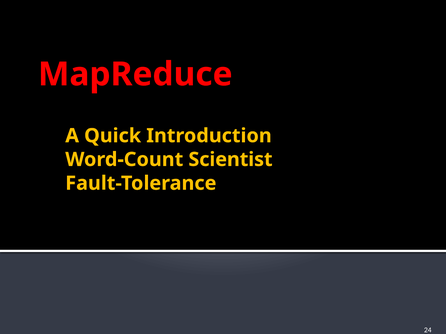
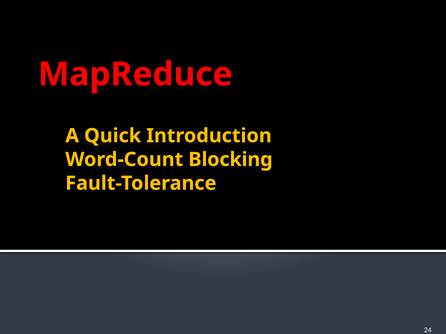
Scientist: Scientist -> Blocking
